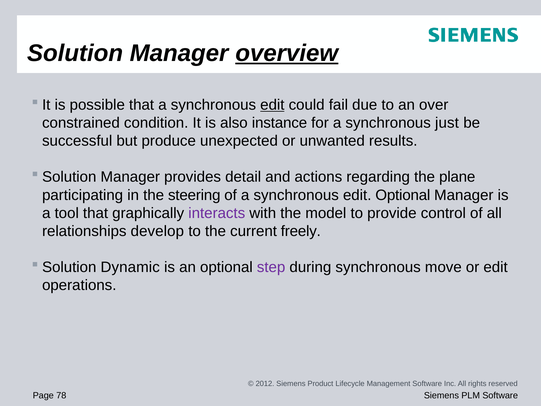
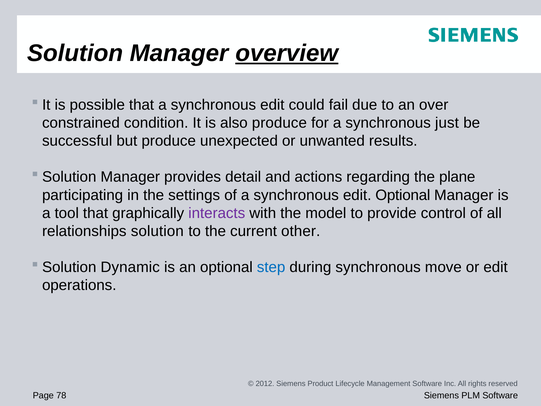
edit at (272, 105) underline: present -> none
also instance: instance -> produce
steering: steering -> settings
relationships develop: develop -> solution
freely: freely -> other
step colour: purple -> blue
